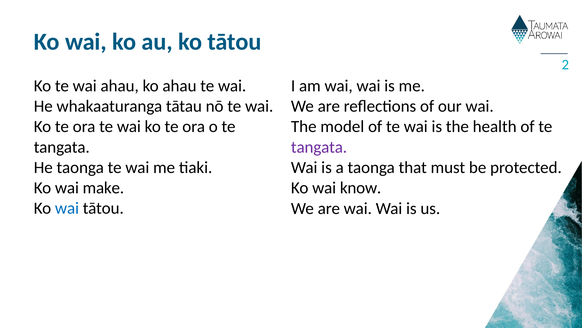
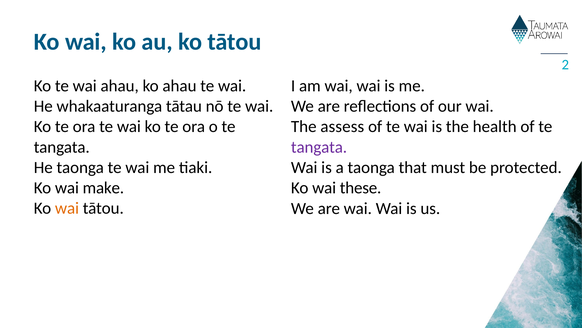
model: model -> assess
know: know -> these
wai at (67, 208) colour: blue -> orange
